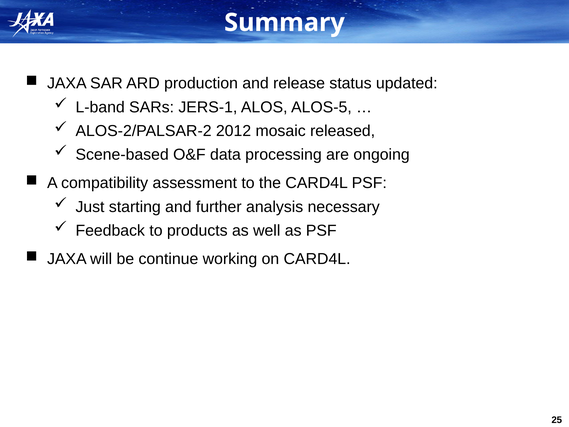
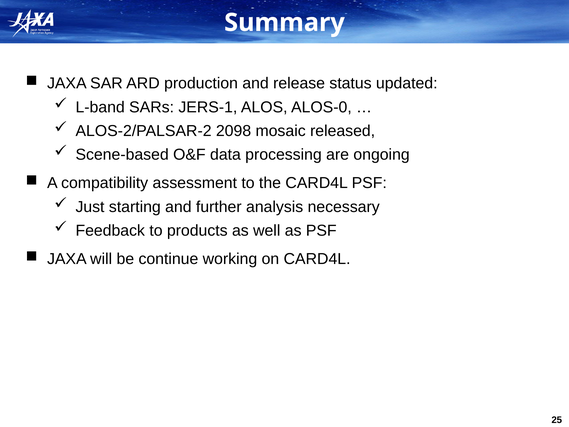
ALOS-5: ALOS-5 -> ALOS-0
2012: 2012 -> 2098
